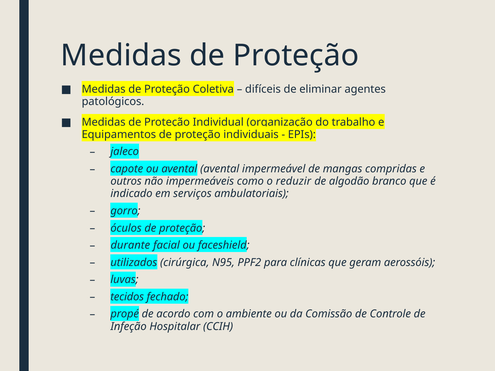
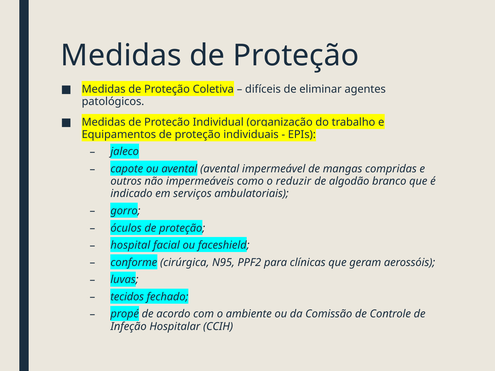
durante: durante -> hospital
utilizados: utilizados -> conforme
